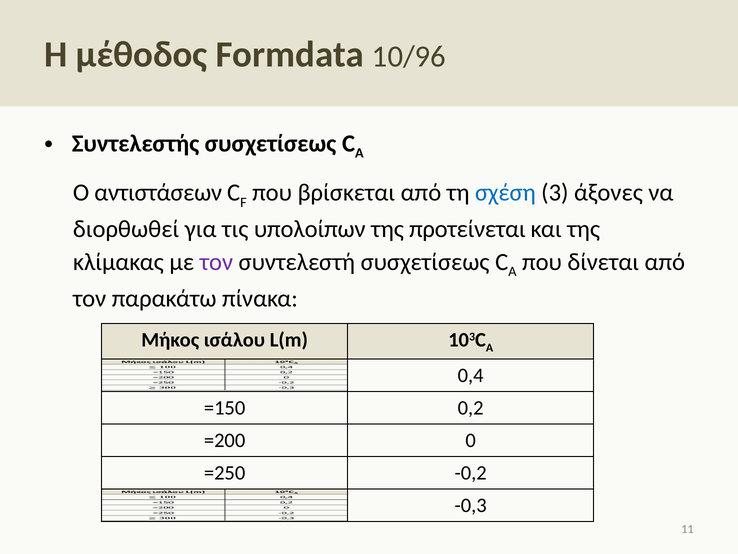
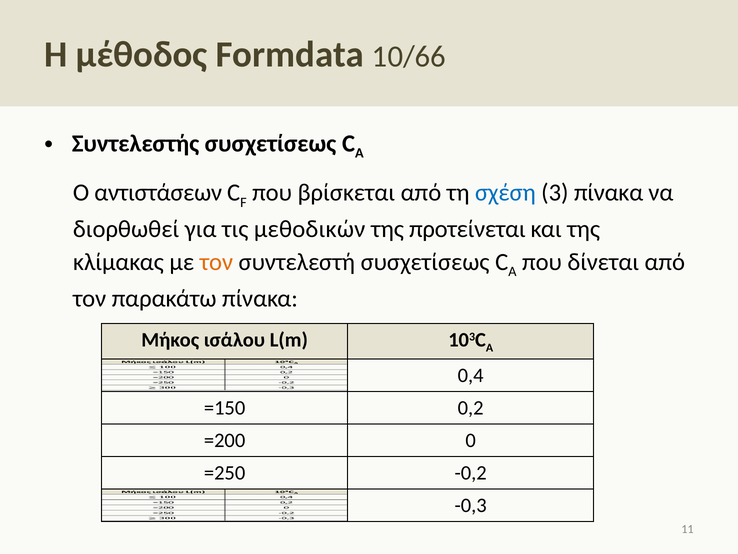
10/96: 10/96 -> 10/66
3 άξονες: άξονες -> πίνακα
υπολοίπων: υπολοίπων -> μεθοδικών
τον at (216, 262) colour: purple -> orange
